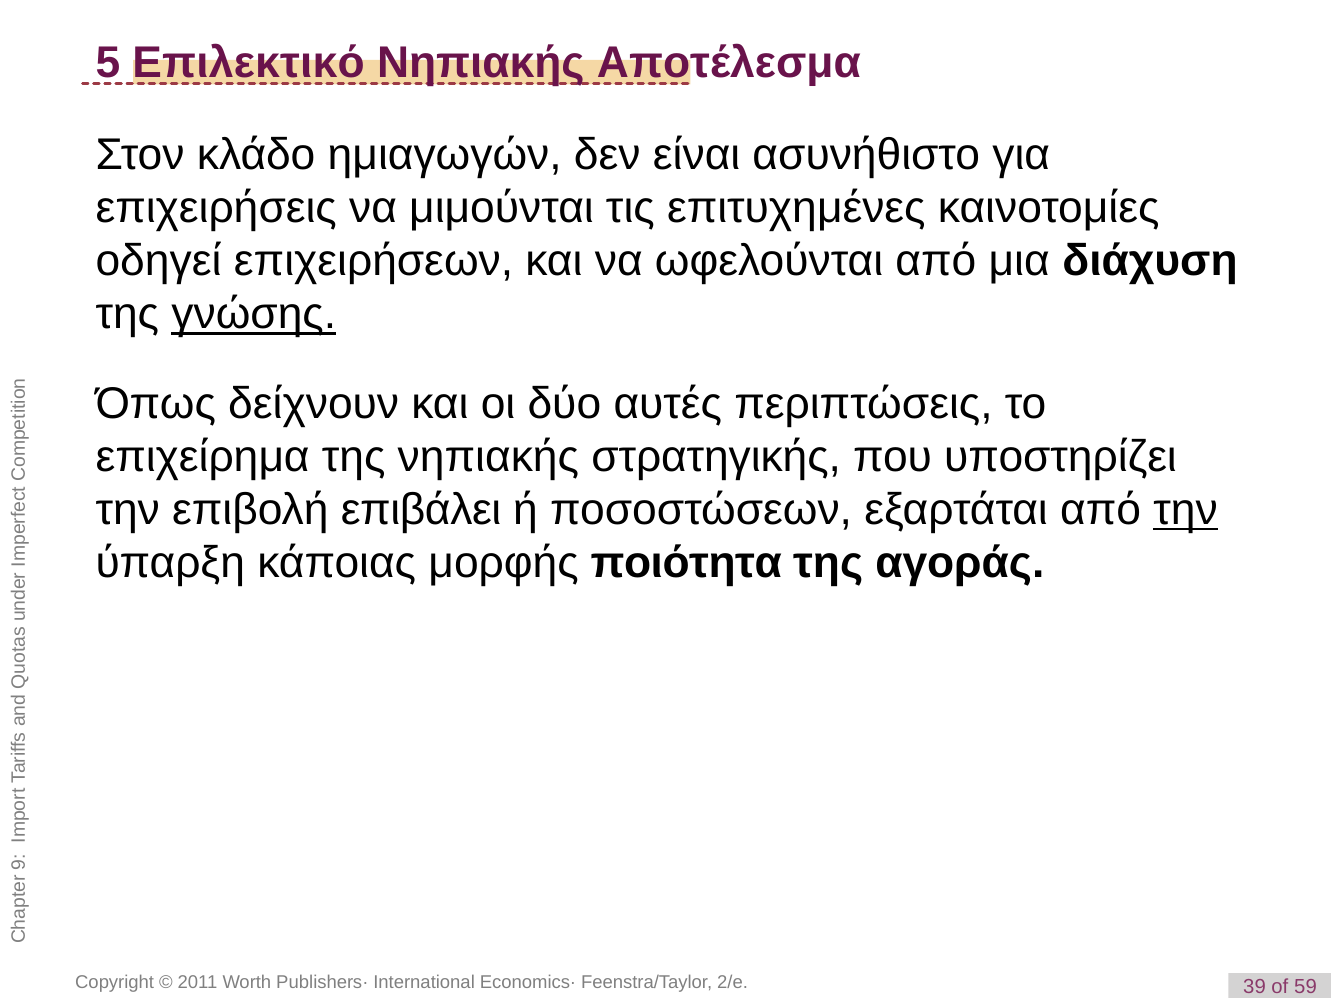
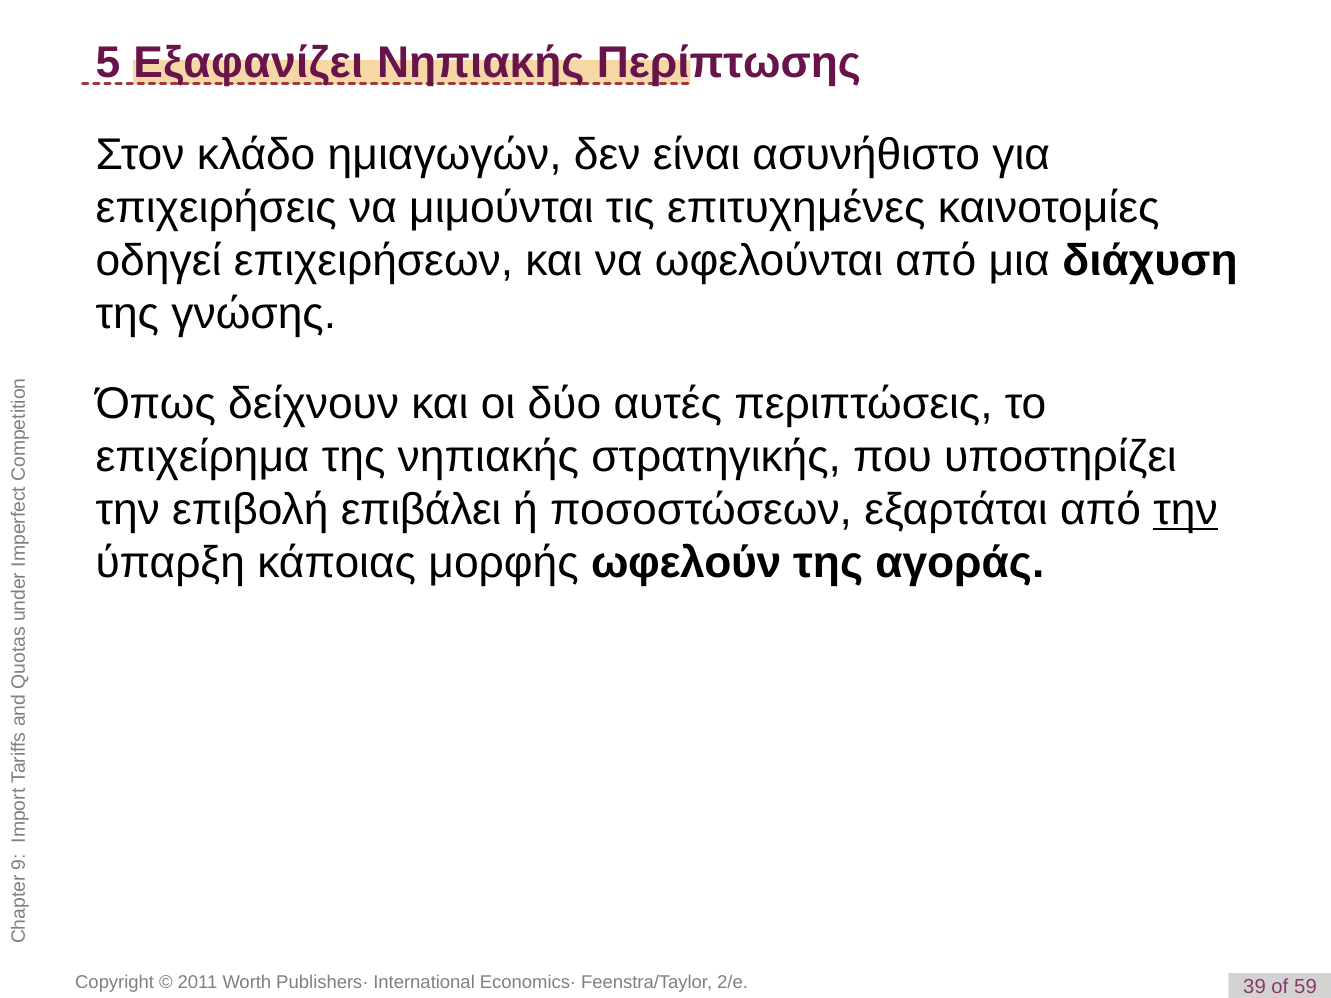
Επιλεκτικό: Επιλεκτικό -> Εξαφανίζει
Αποτέλεσμα: Αποτέλεσμα -> Περίπτωσης
γνώσης underline: present -> none
ποιότητα: ποιότητα -> ωφελούν
